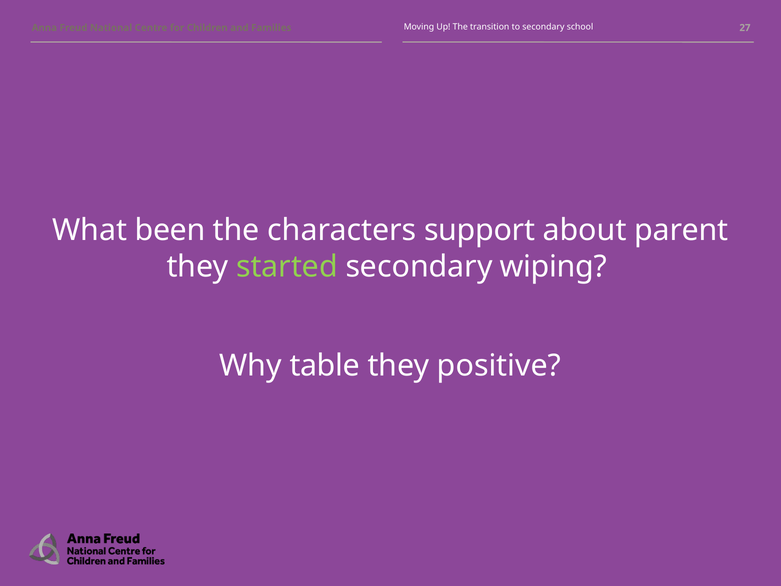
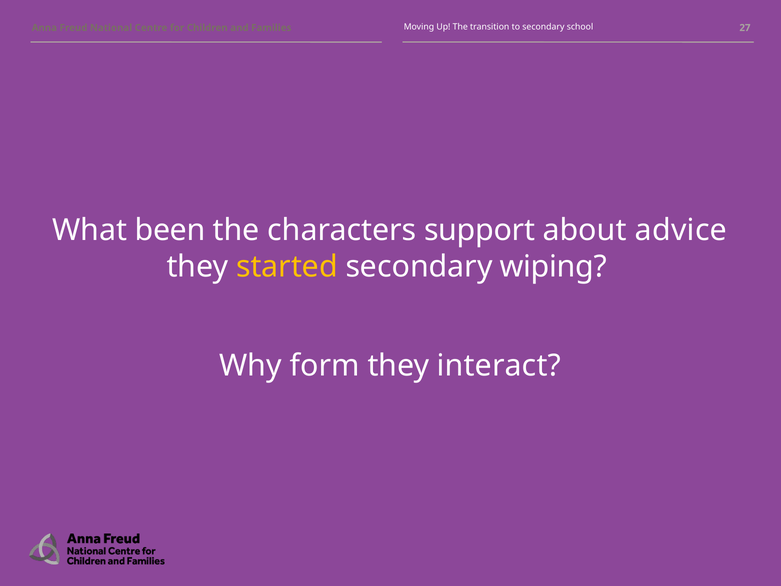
parent: parent -> advice
started colour: light green -> yellow
table: table -> form
positive: positive -> interact
